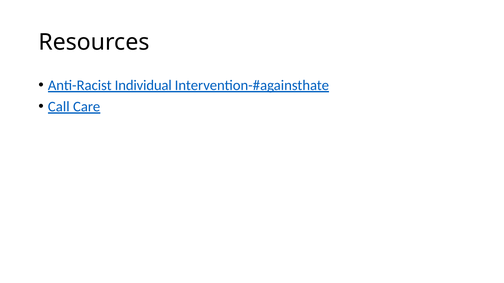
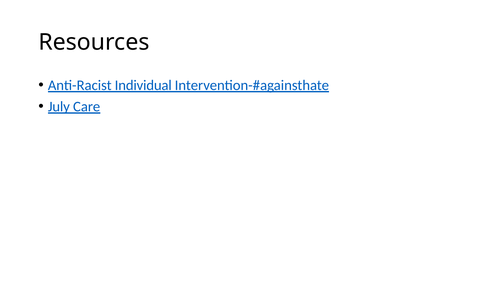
Call: Call -> July
